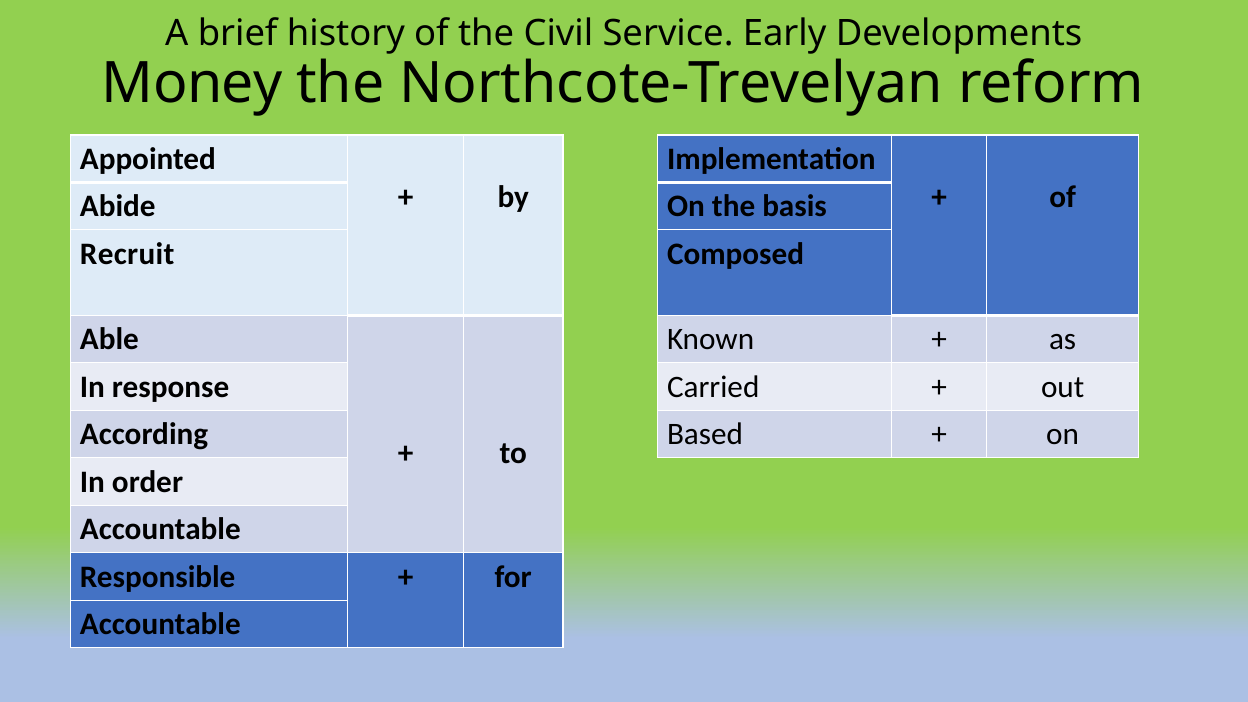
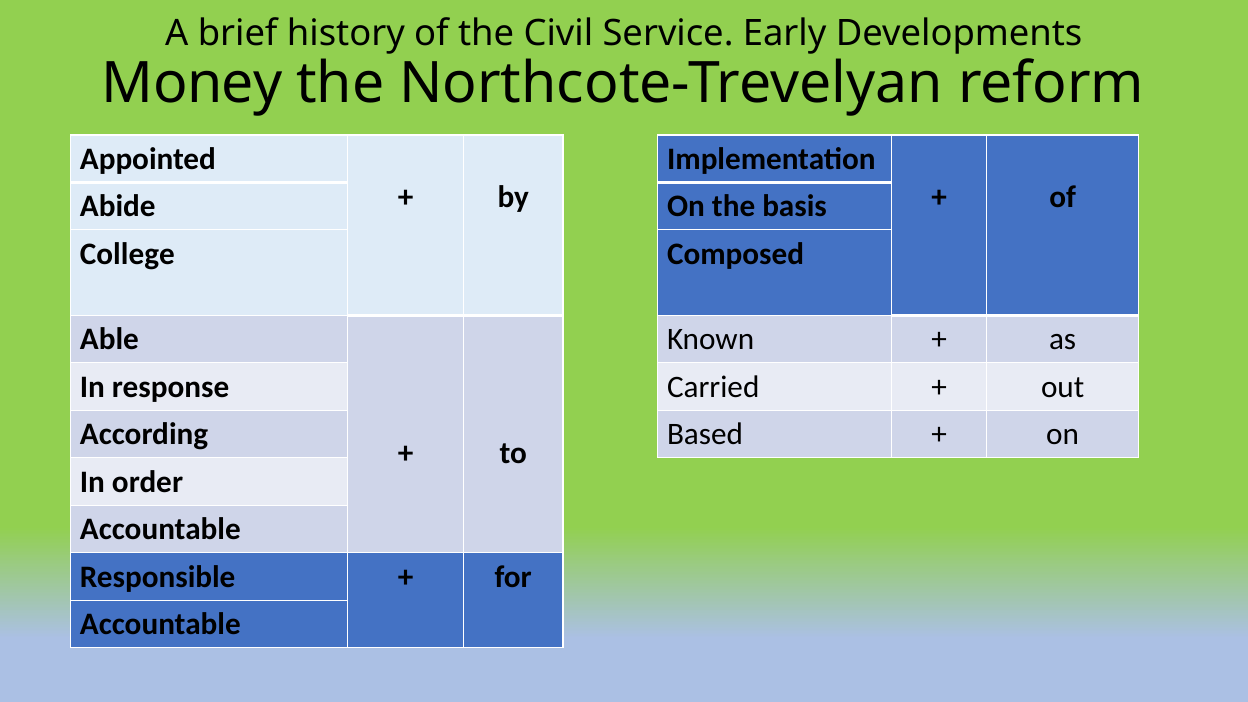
Recruit: Recruit -> College
